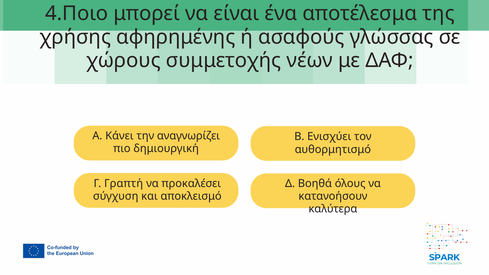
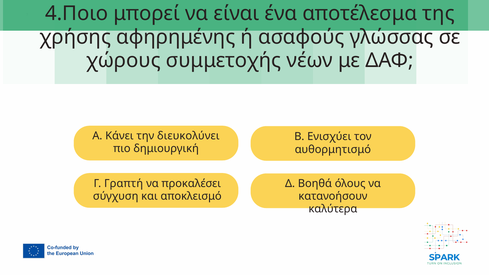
αναγνωρίζει: αναγνωρίζει -> διευκολύνει
